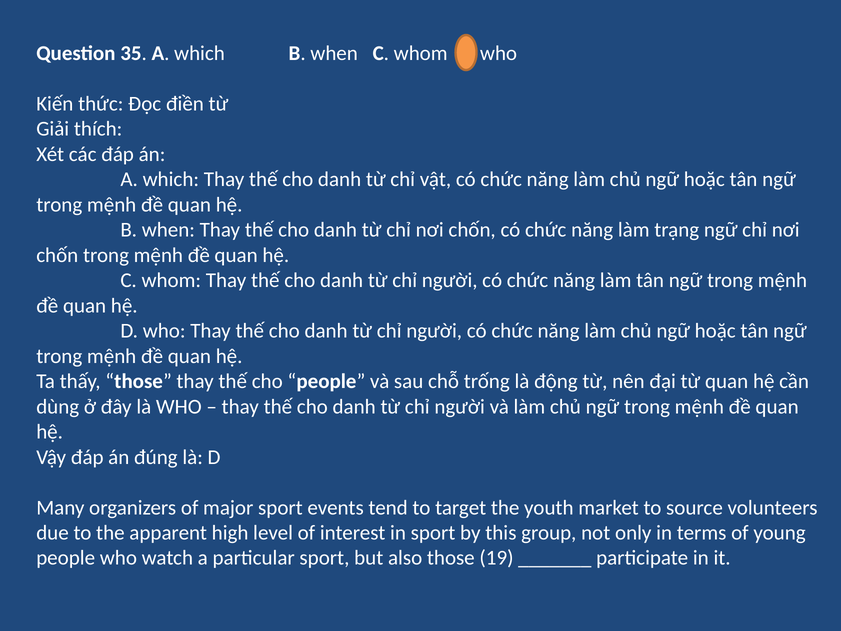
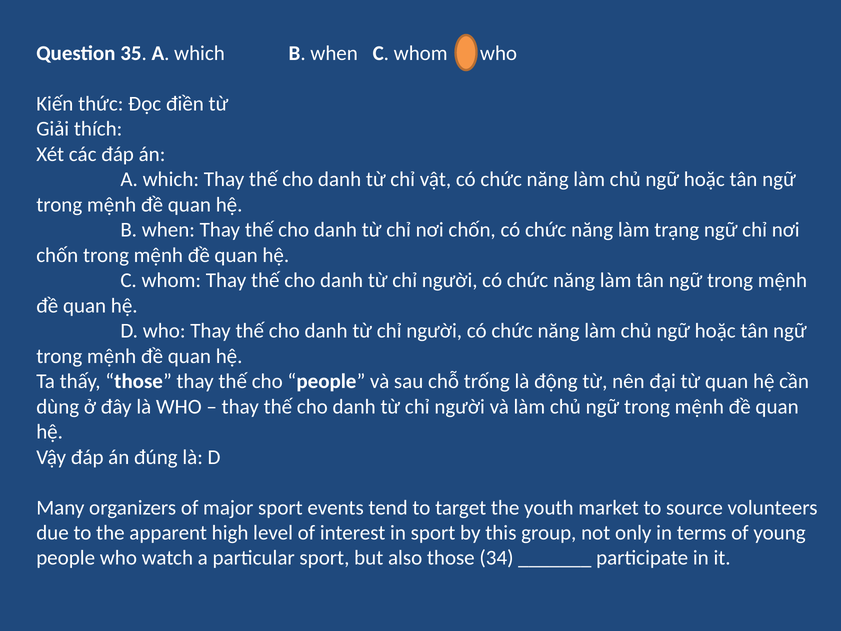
19: 19 -> 34
